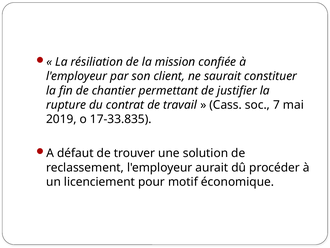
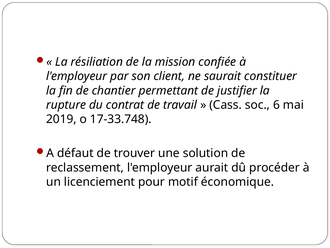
7: 7 -> 6
17-33.835: 17-33.835 -> 17-33.748
